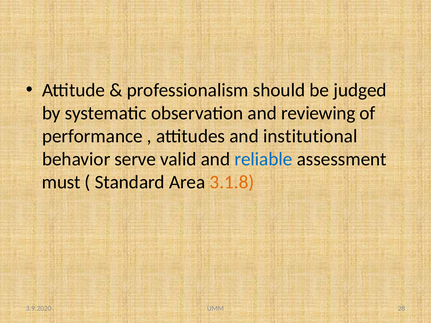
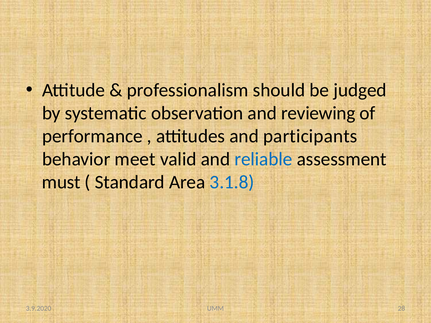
institutional: institutional -> participants
serve: serve -> meet
3.1.8 colour: orange -> blue
